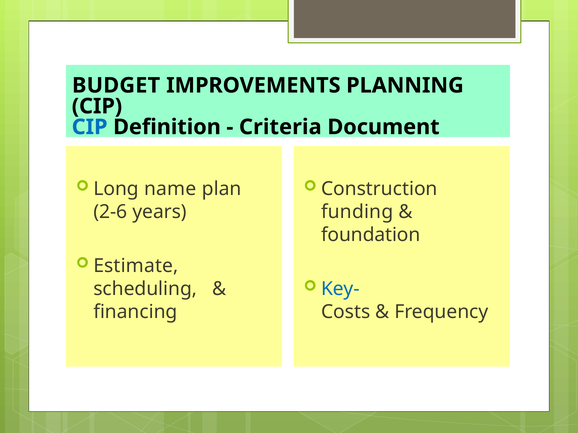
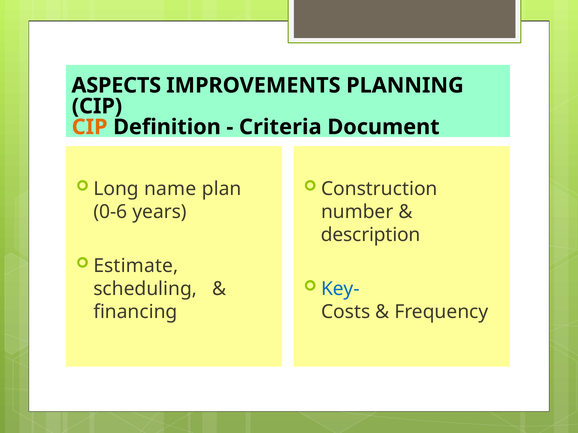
BUDGET: BUDGET -> ASPECTS
CIP at (90, 127) colour: blue -> orange
2-6: 2-6 -> 0-6
funding: funding -> number
foundation: foundation -> description
